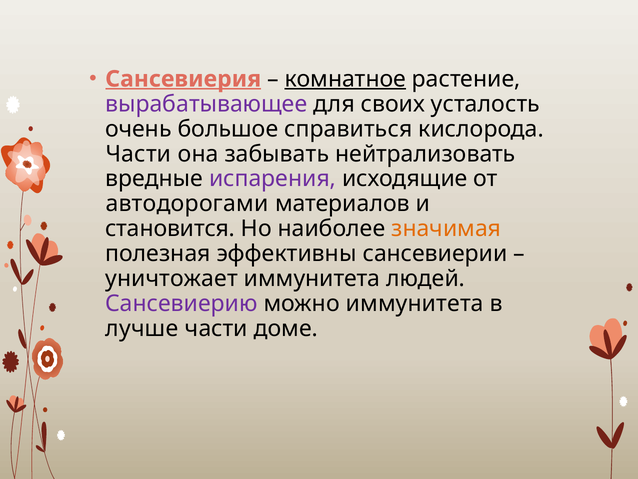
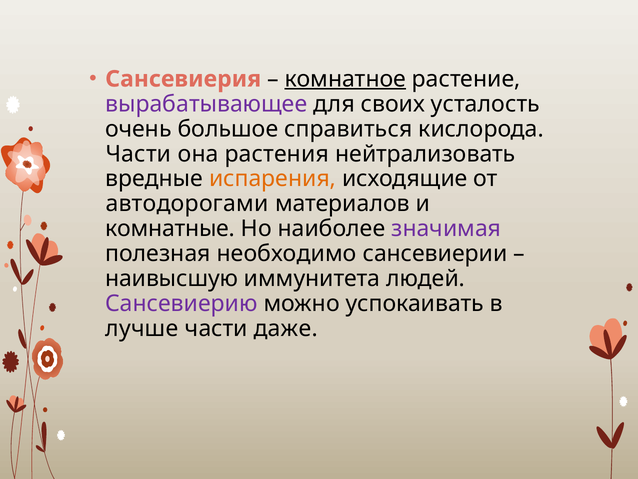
Сансевиерия underline: present -> none
забывать: забывать -> растения
испарения colour: purple -> orange
становится: становится -> комнатные
значимая colour: orange -> purple
эффективны: эффективны -> необходимо
уничтожает: уничтожает -> наивысшую
можно иммунитета: иммунитета -> успокаивать
доме: доме -> даже
